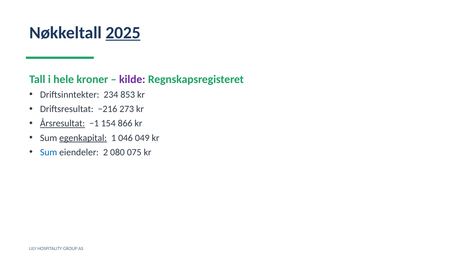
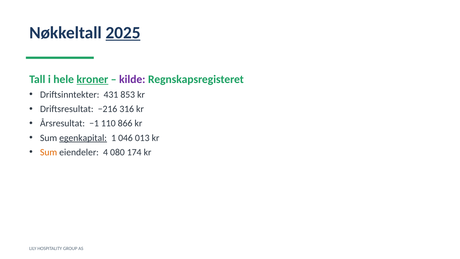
kroner underline: none -> present
234: 234 -> 431
273: 273 -> 316
Årsresultat underline: present -> none
154: 154 -> 110
049: 049 -> 013
Sum at (49, 152) colour: blue -> orange
2: 2 -> 4
075: 075 -> 174
